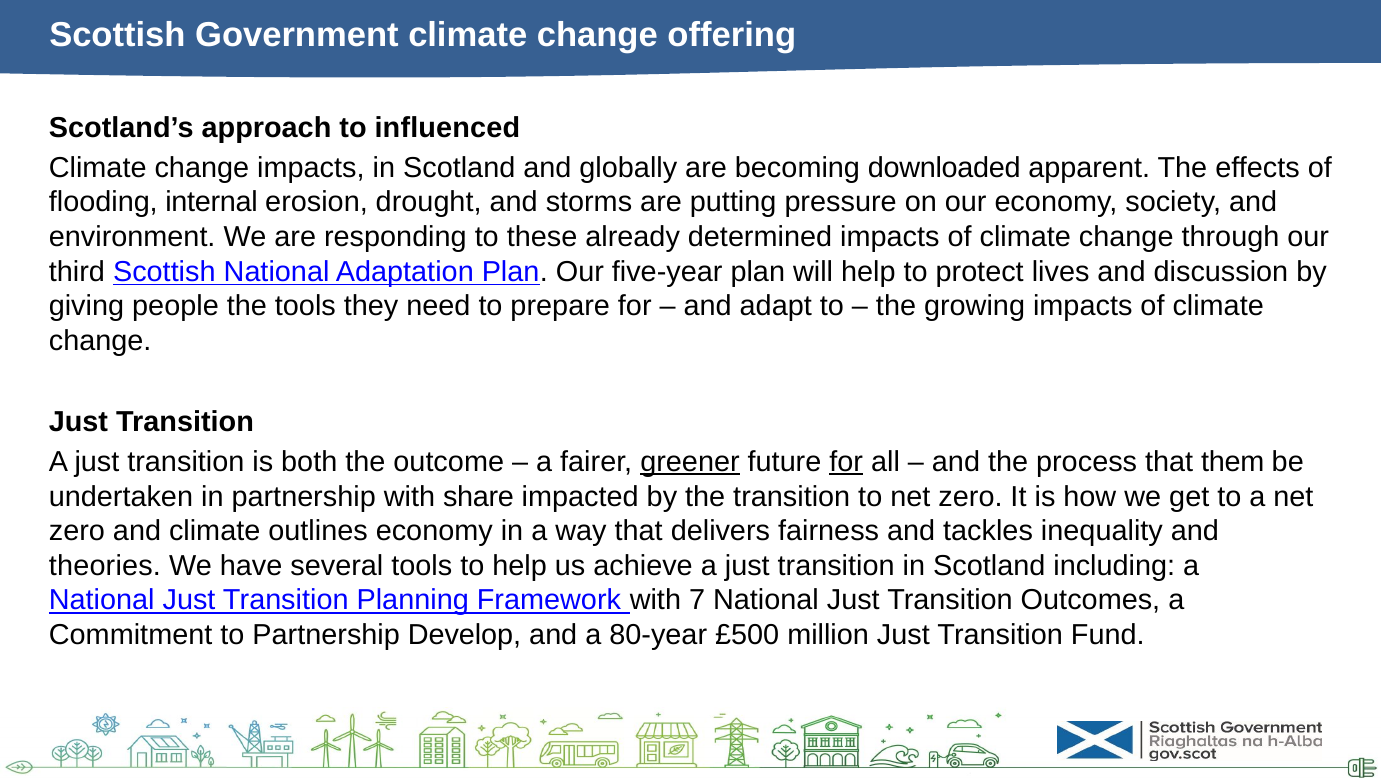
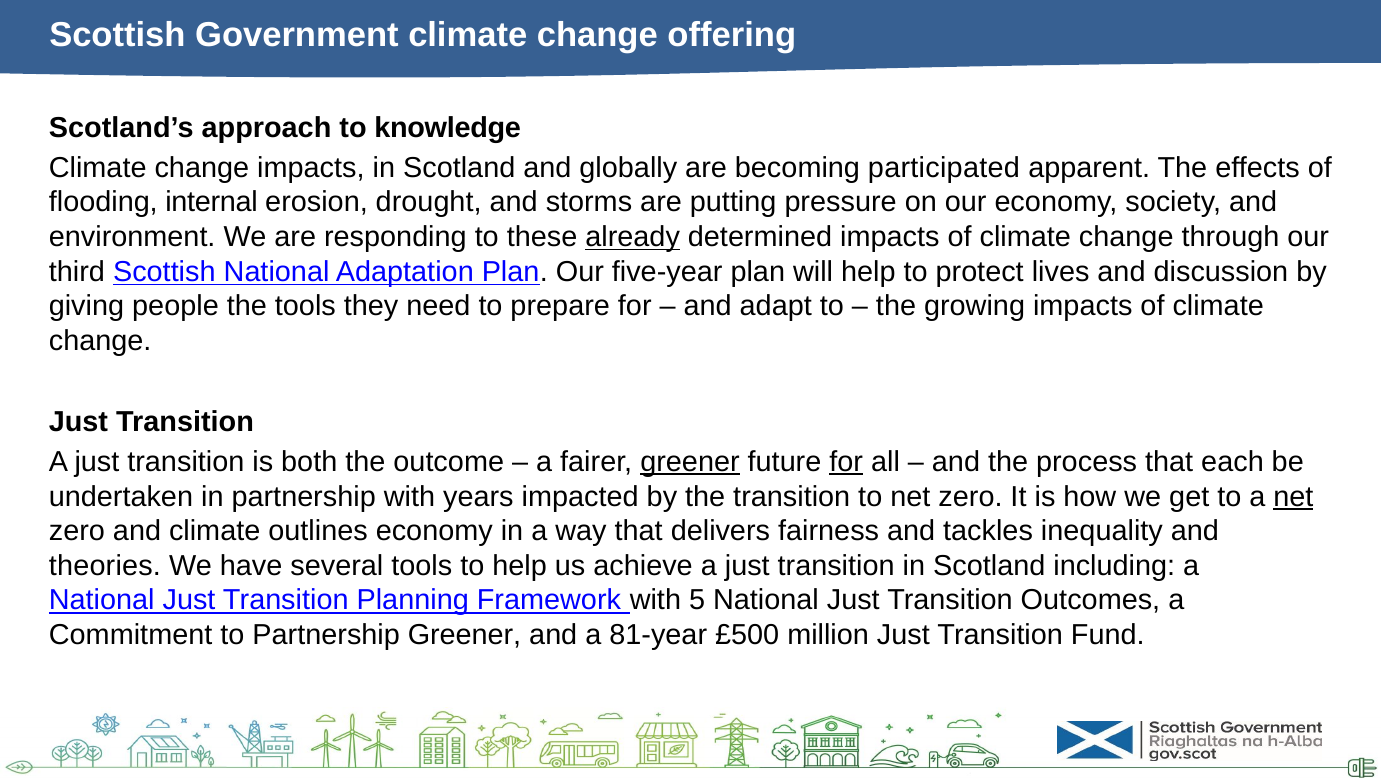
influenced: influenced -> knowledge
downloaded: downloaded -> participated
already underline: none -> present
them: them -> each
share: share -> years
net at (1293, 496) underline: none -> present
7: 7 -> 5
Partnership Develop: Develop -> Greener
80-year: 80-year -> 81-year
